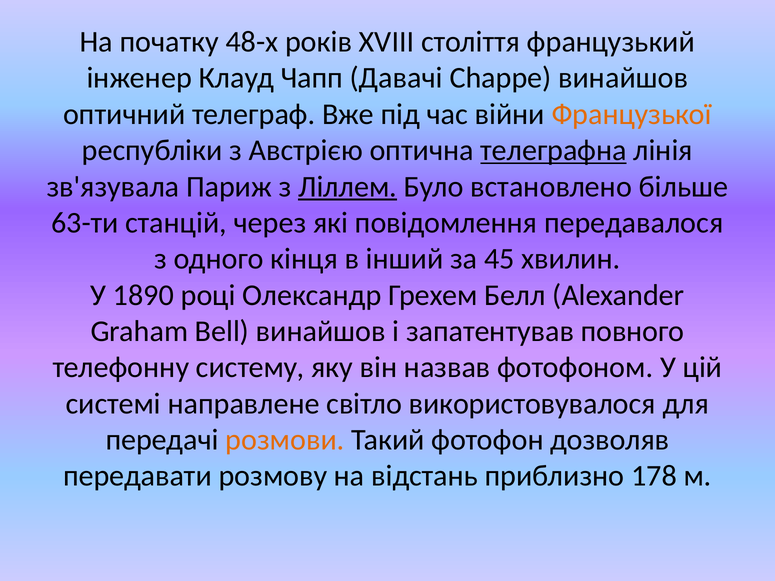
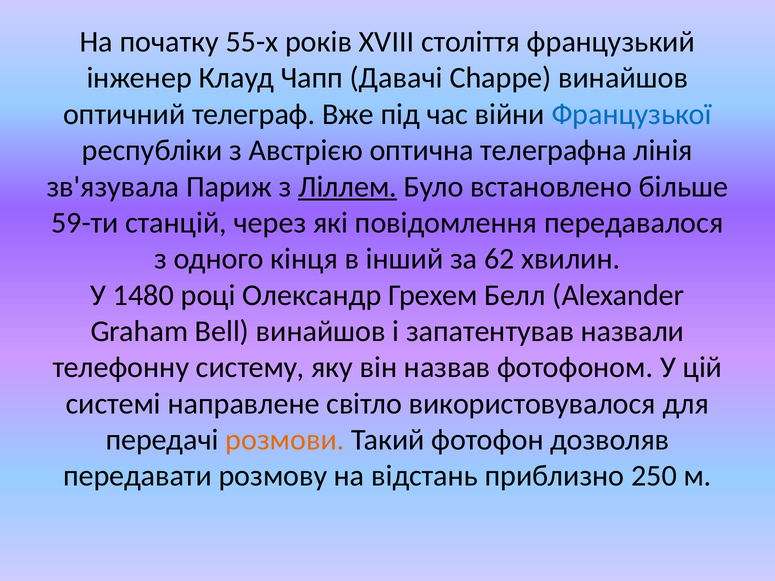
48-х: 48-х -> 55-х
Французької colour: orange -> blue
телеграфна underline: present -> none
63-ти: 63-ти -> 59-ти
45: 45 -> 62
1890: 1890 -> 1480
повного: повного -> назвали
178: 178 -> 250
